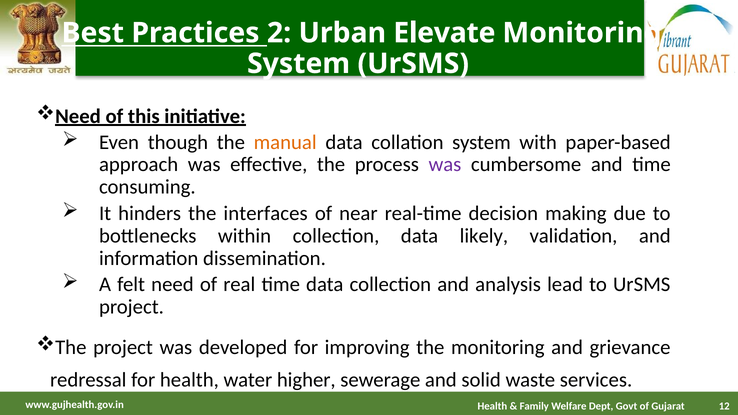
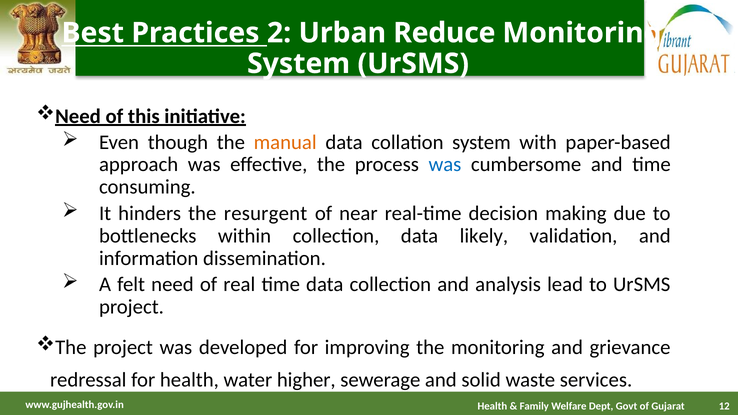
Elevate: Elevate -> Reduce
was at (445, 165) colour: purple -> blue
interfaces: interfaces -> resurgent
